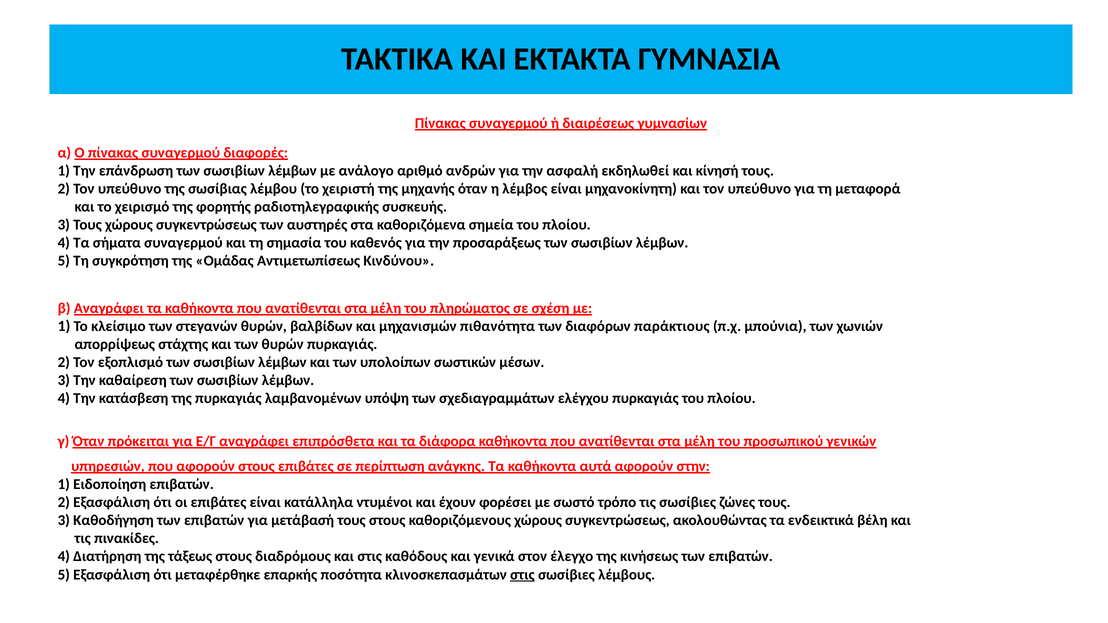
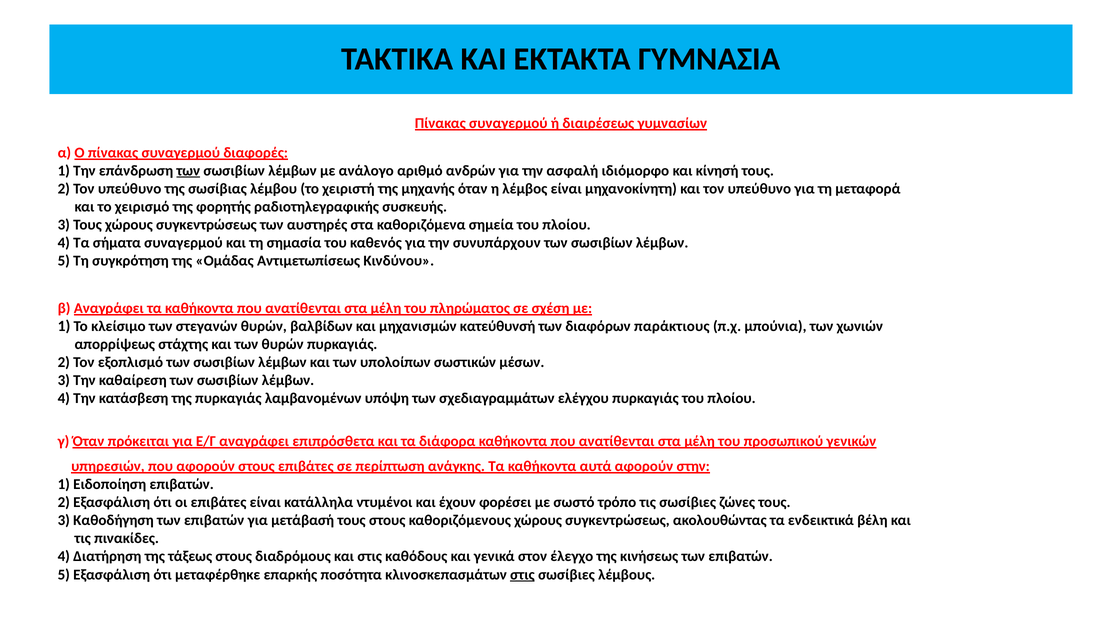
των at (188, 171) underline: none -> present
εκδηλωθεί: εκδηλωθεί -> ιδιόμορφο
προσαράξεως: προσαράξεως -> συνυπάρχουν
πιθανότητα: πιθανότητα -> κατεύθυνσή
